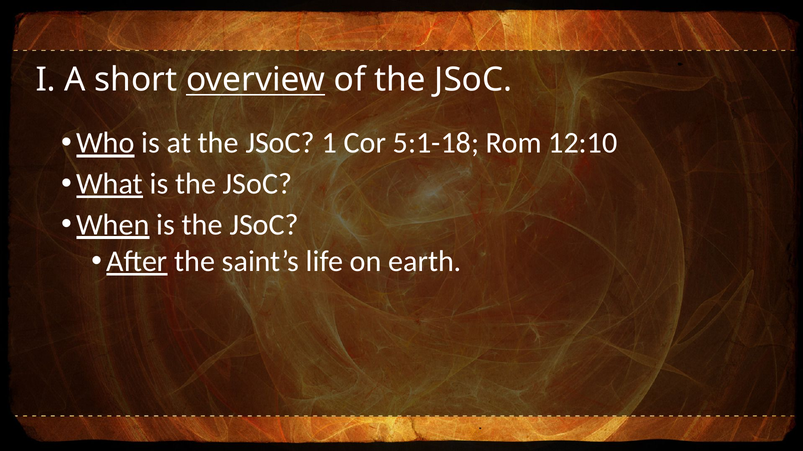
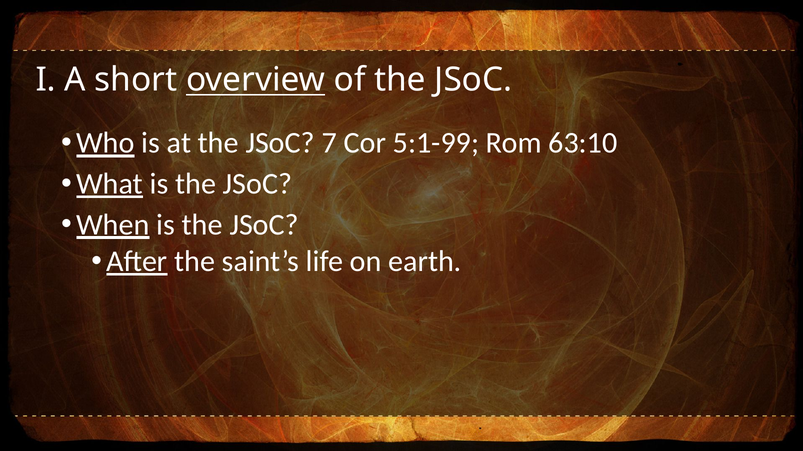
1: 1 -> 7
5:1-18: 5:1-18 -> 5:1-99
12:10: 12:10 -> 63:10
